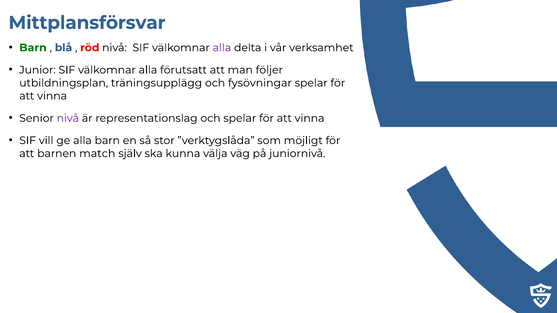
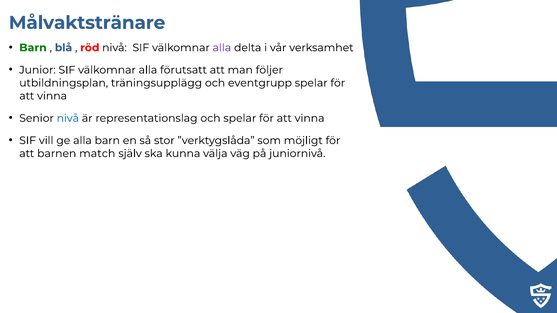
Mittplansförsvar: Mittplansförsvar -> Målvaktstränare
fysövningar: fysövningar -> eventgrupp
nivå at (68, 118) colour: purple -> blue
